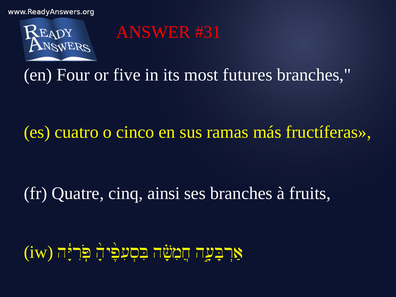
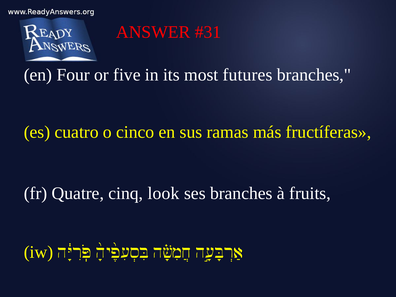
ainsi: ainsi -> look
